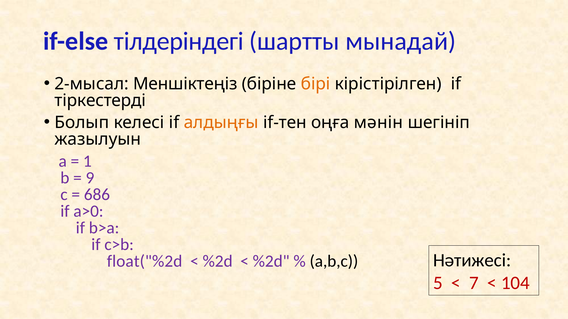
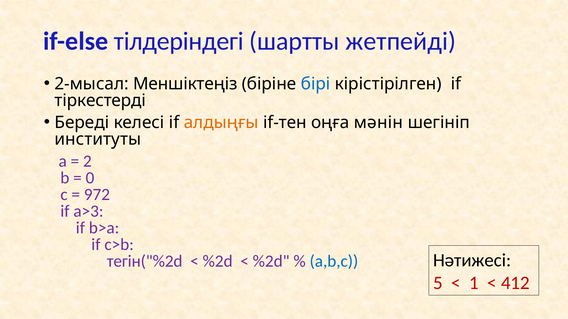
мынадай: мынадай -> жетпейді
бірі colour: orange -> blue
Болып: Болып -> Береді
жазылуын: жазылуын -> институты
1: 1 -> 2
9: 9 -> 0
686: 686 -> 972
a>0: a>0 -> a>3
float("%2d: float("%2d -> тегін("%2d
a,b,c colour: black -> blue
7: 7 -> 1
104: 104 -> 412
